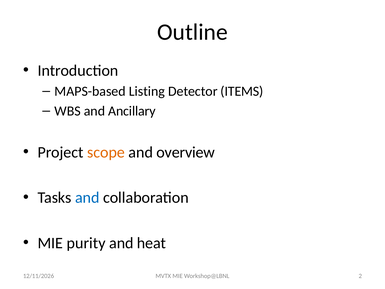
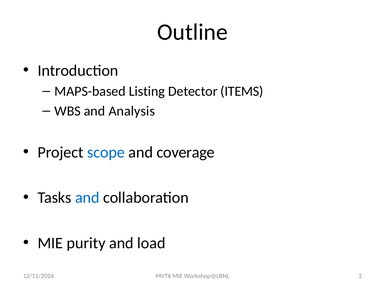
Ancillary: Ancillary -> Analysis
scope colour: orange -> blue
overview: overview -> coverage
heat: heat -> load
